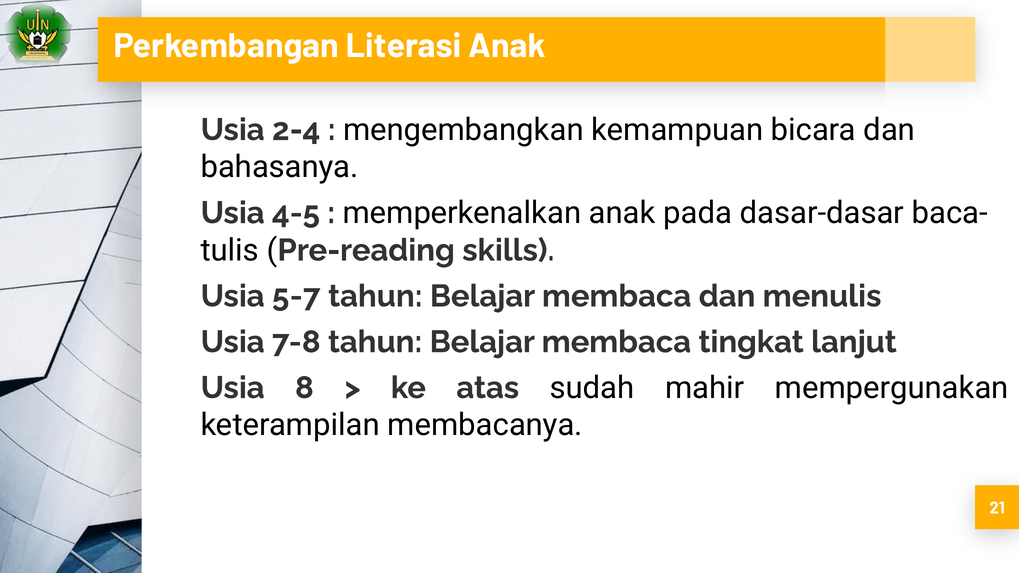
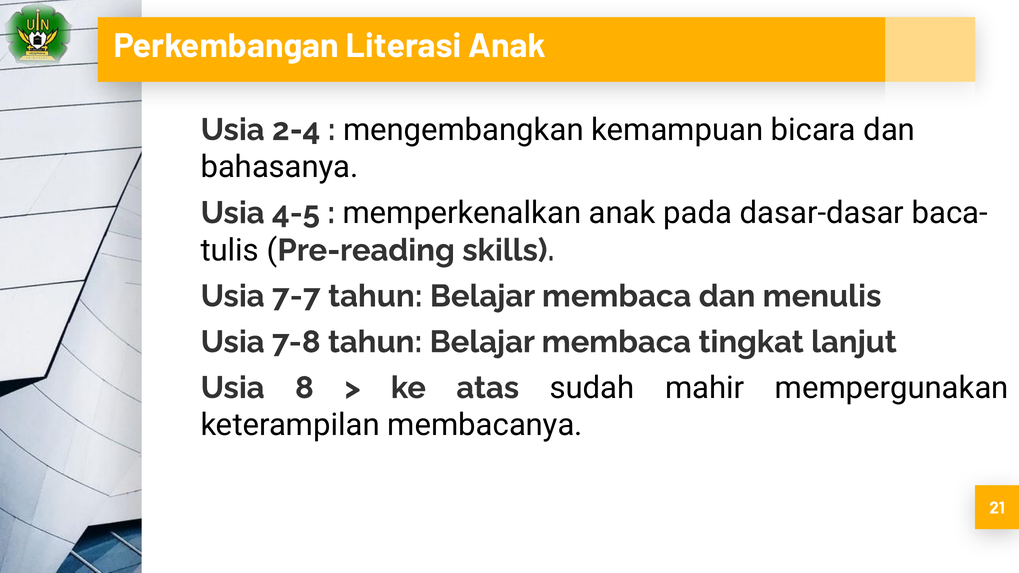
5-7: 5-7 -> 7-7
